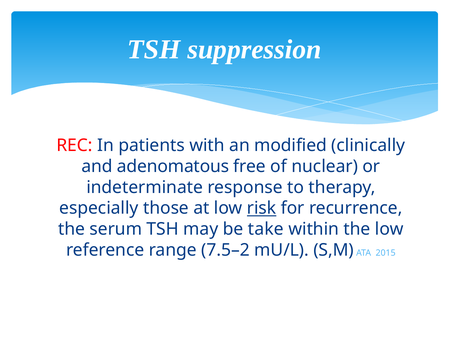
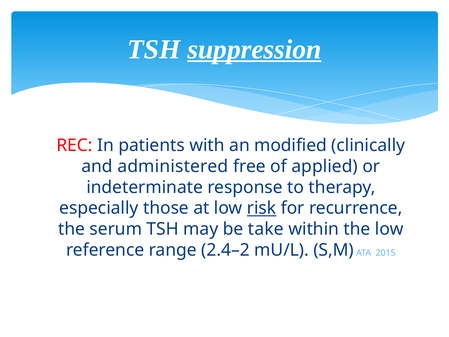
suppression underline: none -> present
adenomatous: adenomatous -> administered
nuclear: nuclear -> applied
7.5–2: 7.5–2 -> 2.4–2
